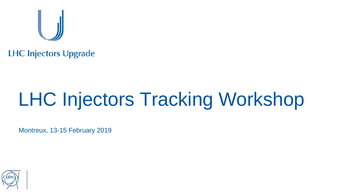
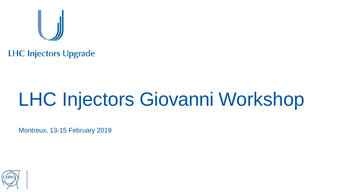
Tracking: Tracking -> Giovanni
